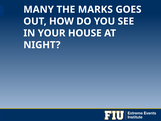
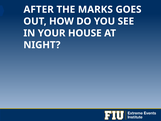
MANY: MANY -> AFTER
